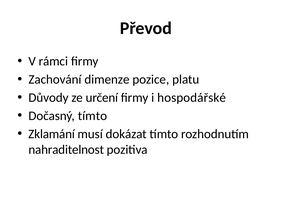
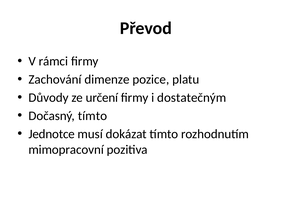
hospodářské: hospodářské -> dostatečným
Zklamání: Zklamání -> Jednotce
nahraditelnost: nahraditelnost -> mimopracovní
